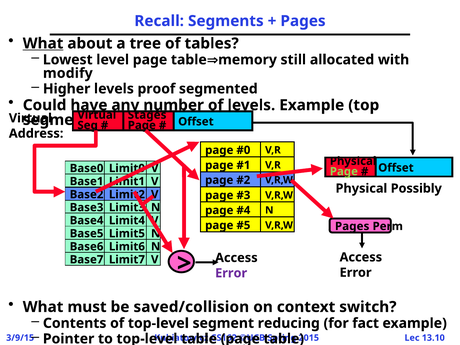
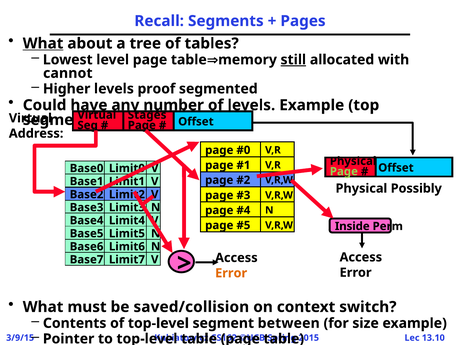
still underline: none -> present
modify: modify -> cannot
Pages at (352, 226): Pages -> Inside
Error at (231, 273) colour: purple -> orange
reducing: reducing -> between
fact: fact -> size
